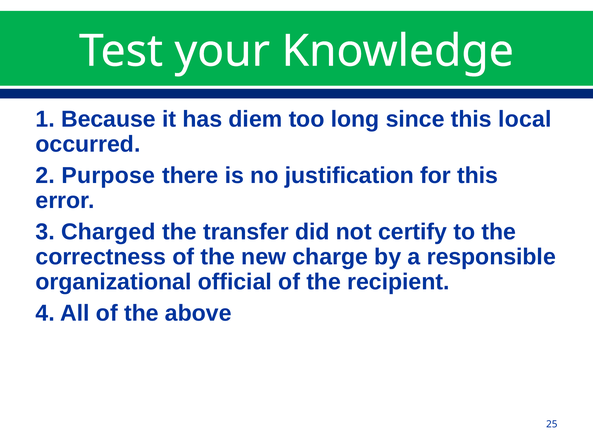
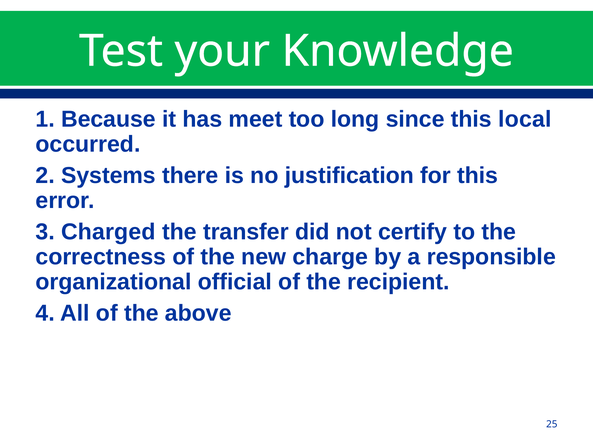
diem: diem -> meet
Purpose: Purpose -> Systems
